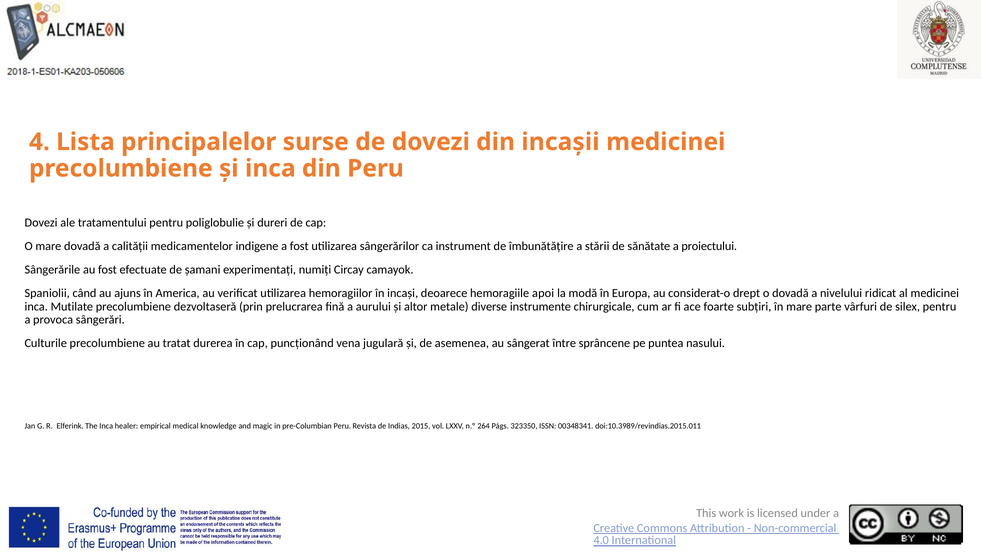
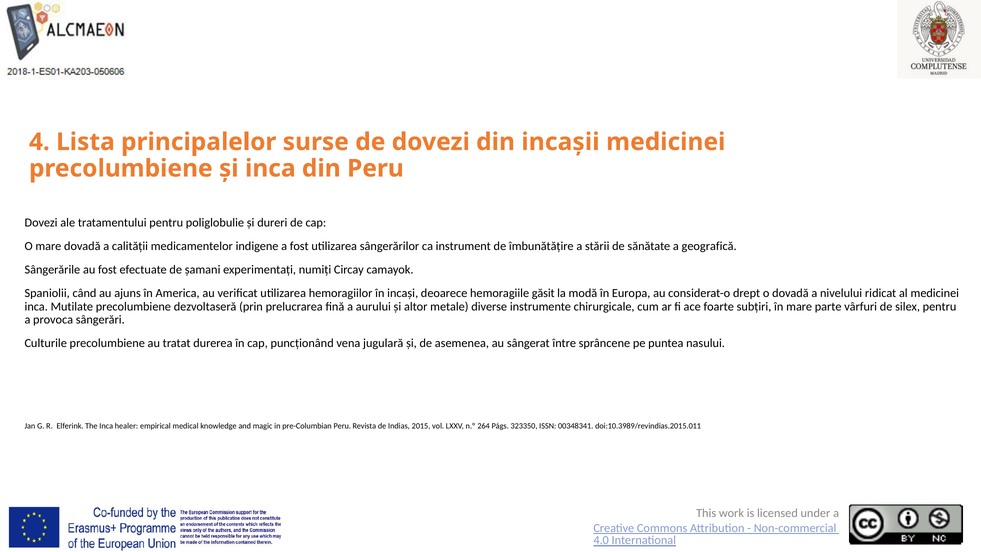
proiectului: proiectului -> geografică
apoi: apoi -> găsit
